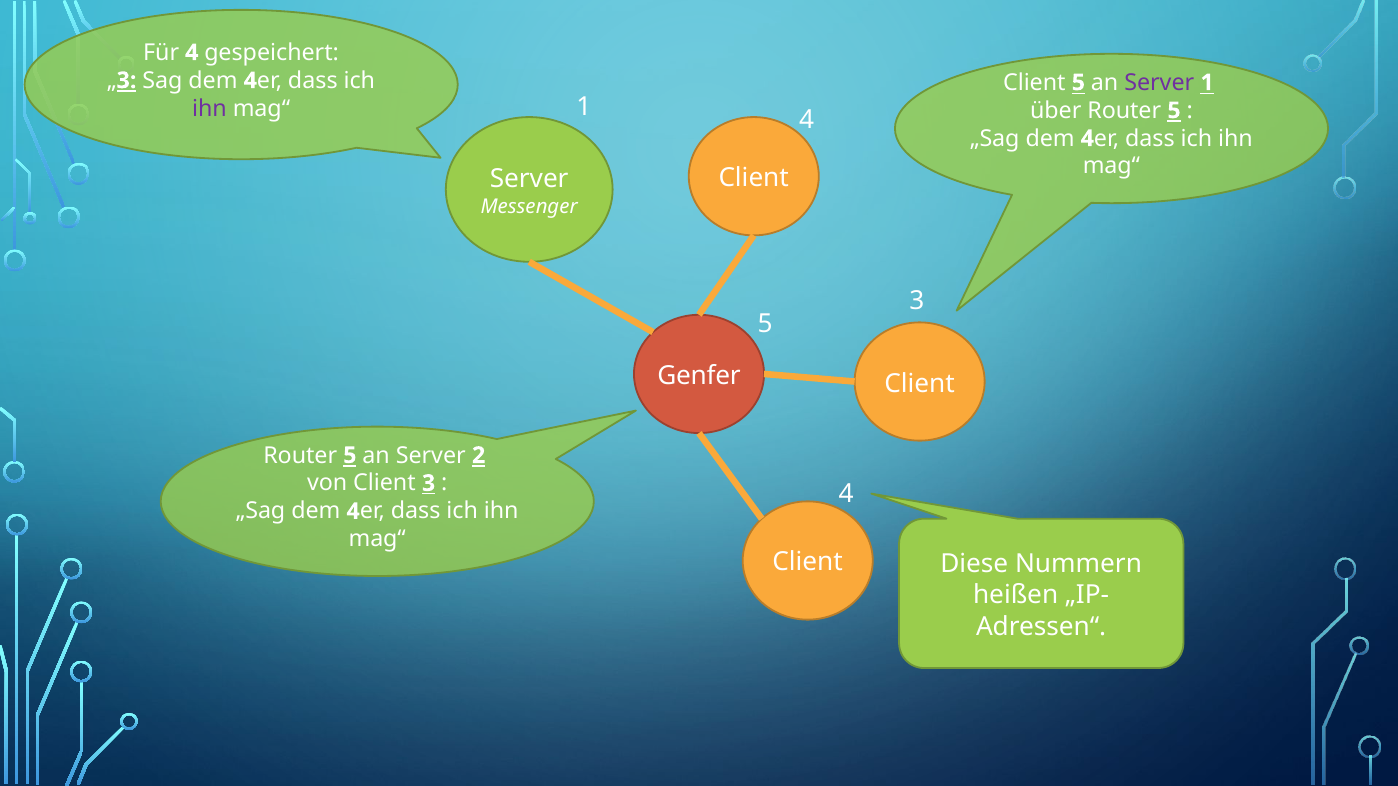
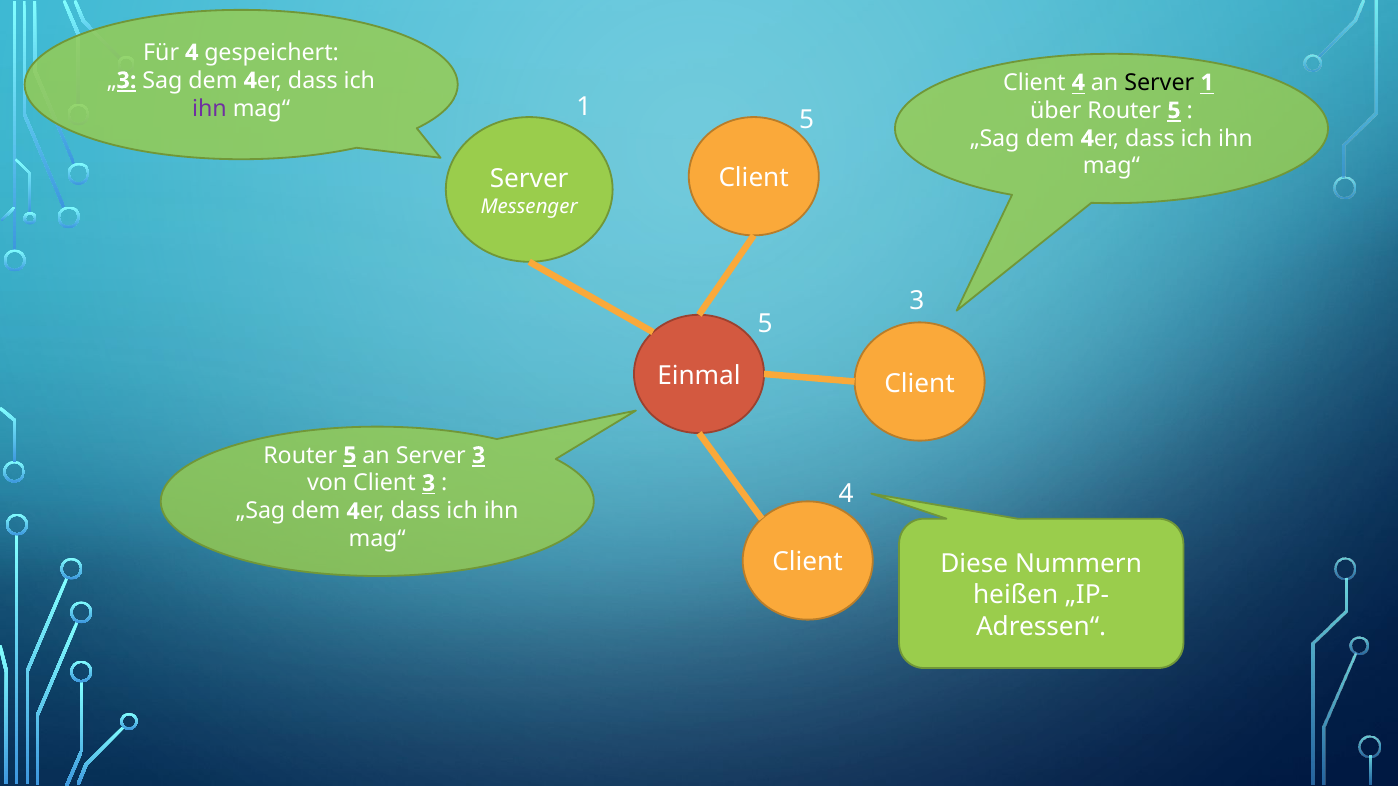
Client 5: 5 -> 4
Server at (1159, 83) colour: purple -> black
1 4: 4 -> 5
Genfer: Genfer -> Einmal
Server 2: 2 -> 3
